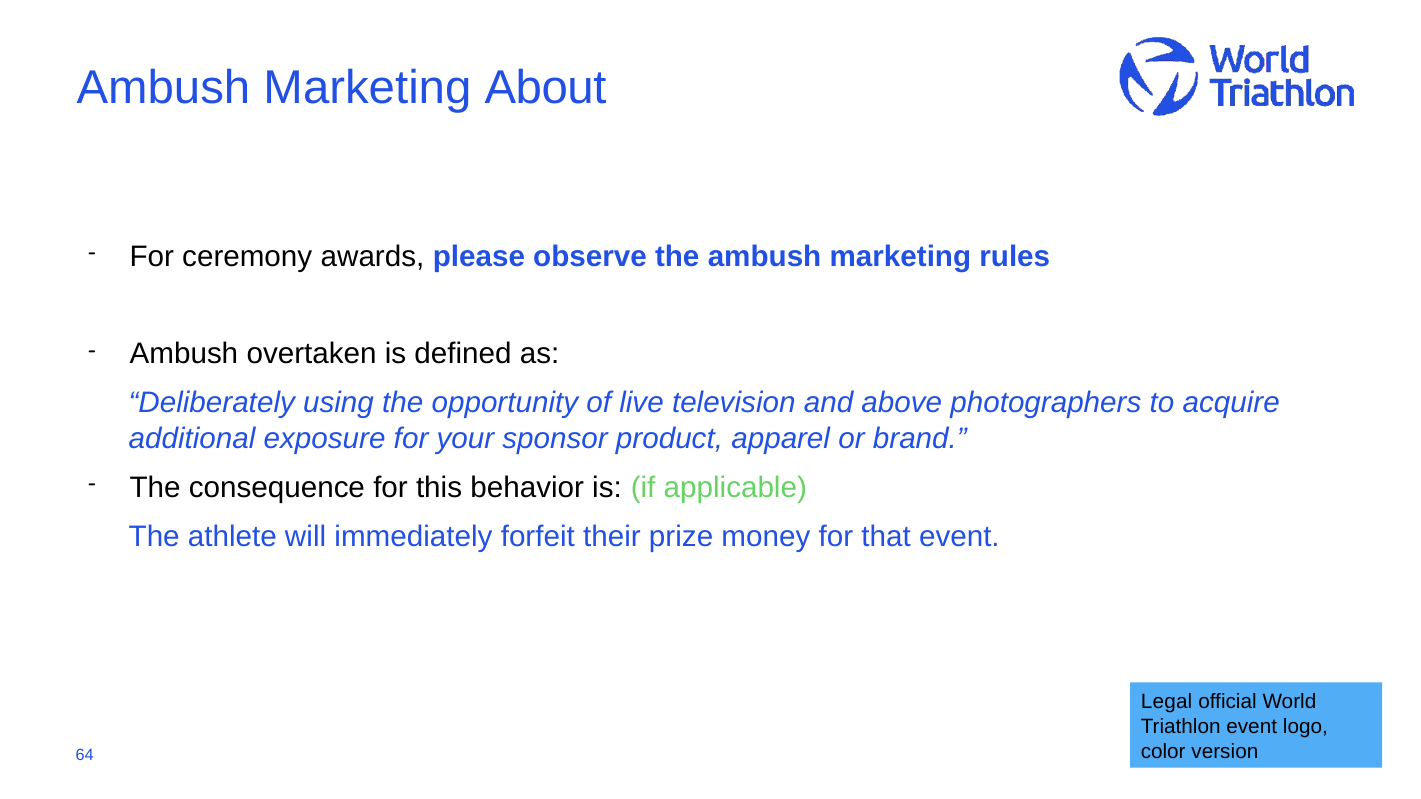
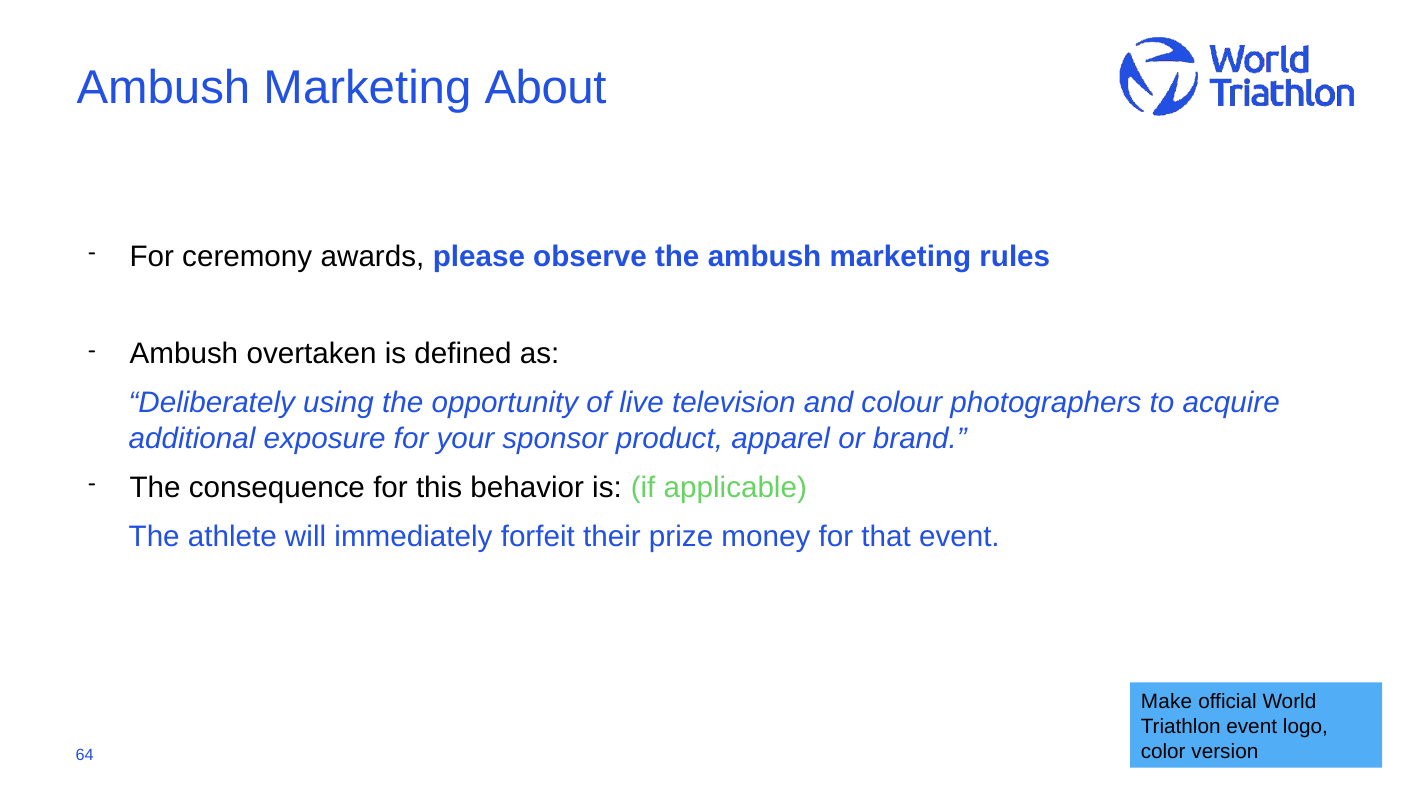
above: above -> colour
Legal: Legal -> Make
